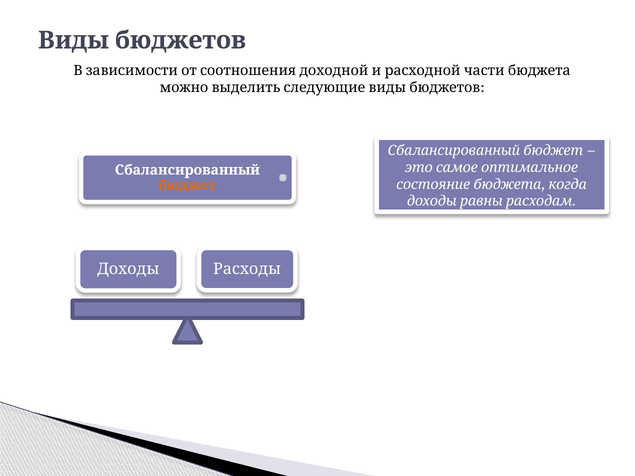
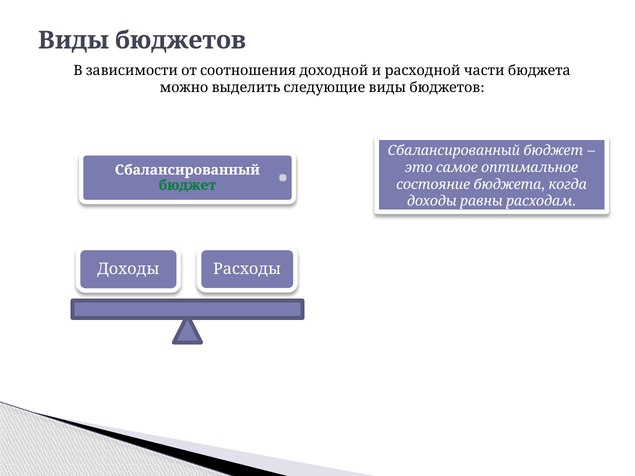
бюджет colour: orange -> green
